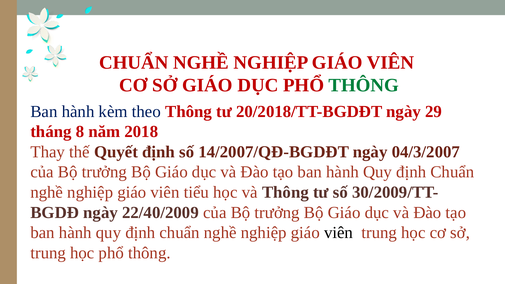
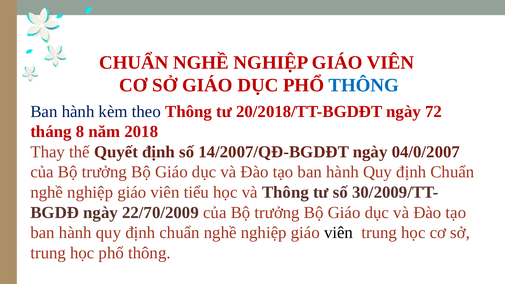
THÔNG at (364, 85) colour: green -> blue
29: 29 -> 72
04/3/2007: 04/3/2007 -> 04/0/2007
22/40/2009: 22/40/2009 -> 22/70/2009
